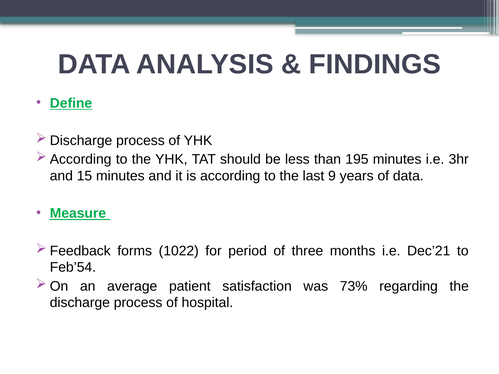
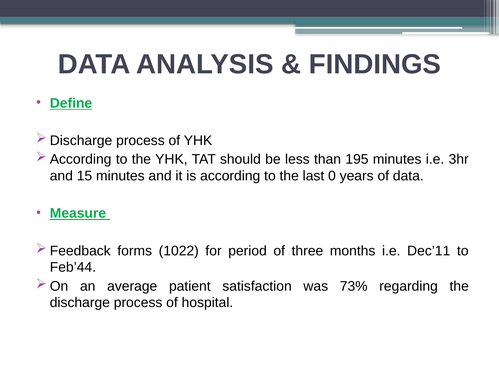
9: 9 -> 0
Dec’21: Dec’21 -> Dec’11
Feb’54: Feb’54 -> Feb’44
